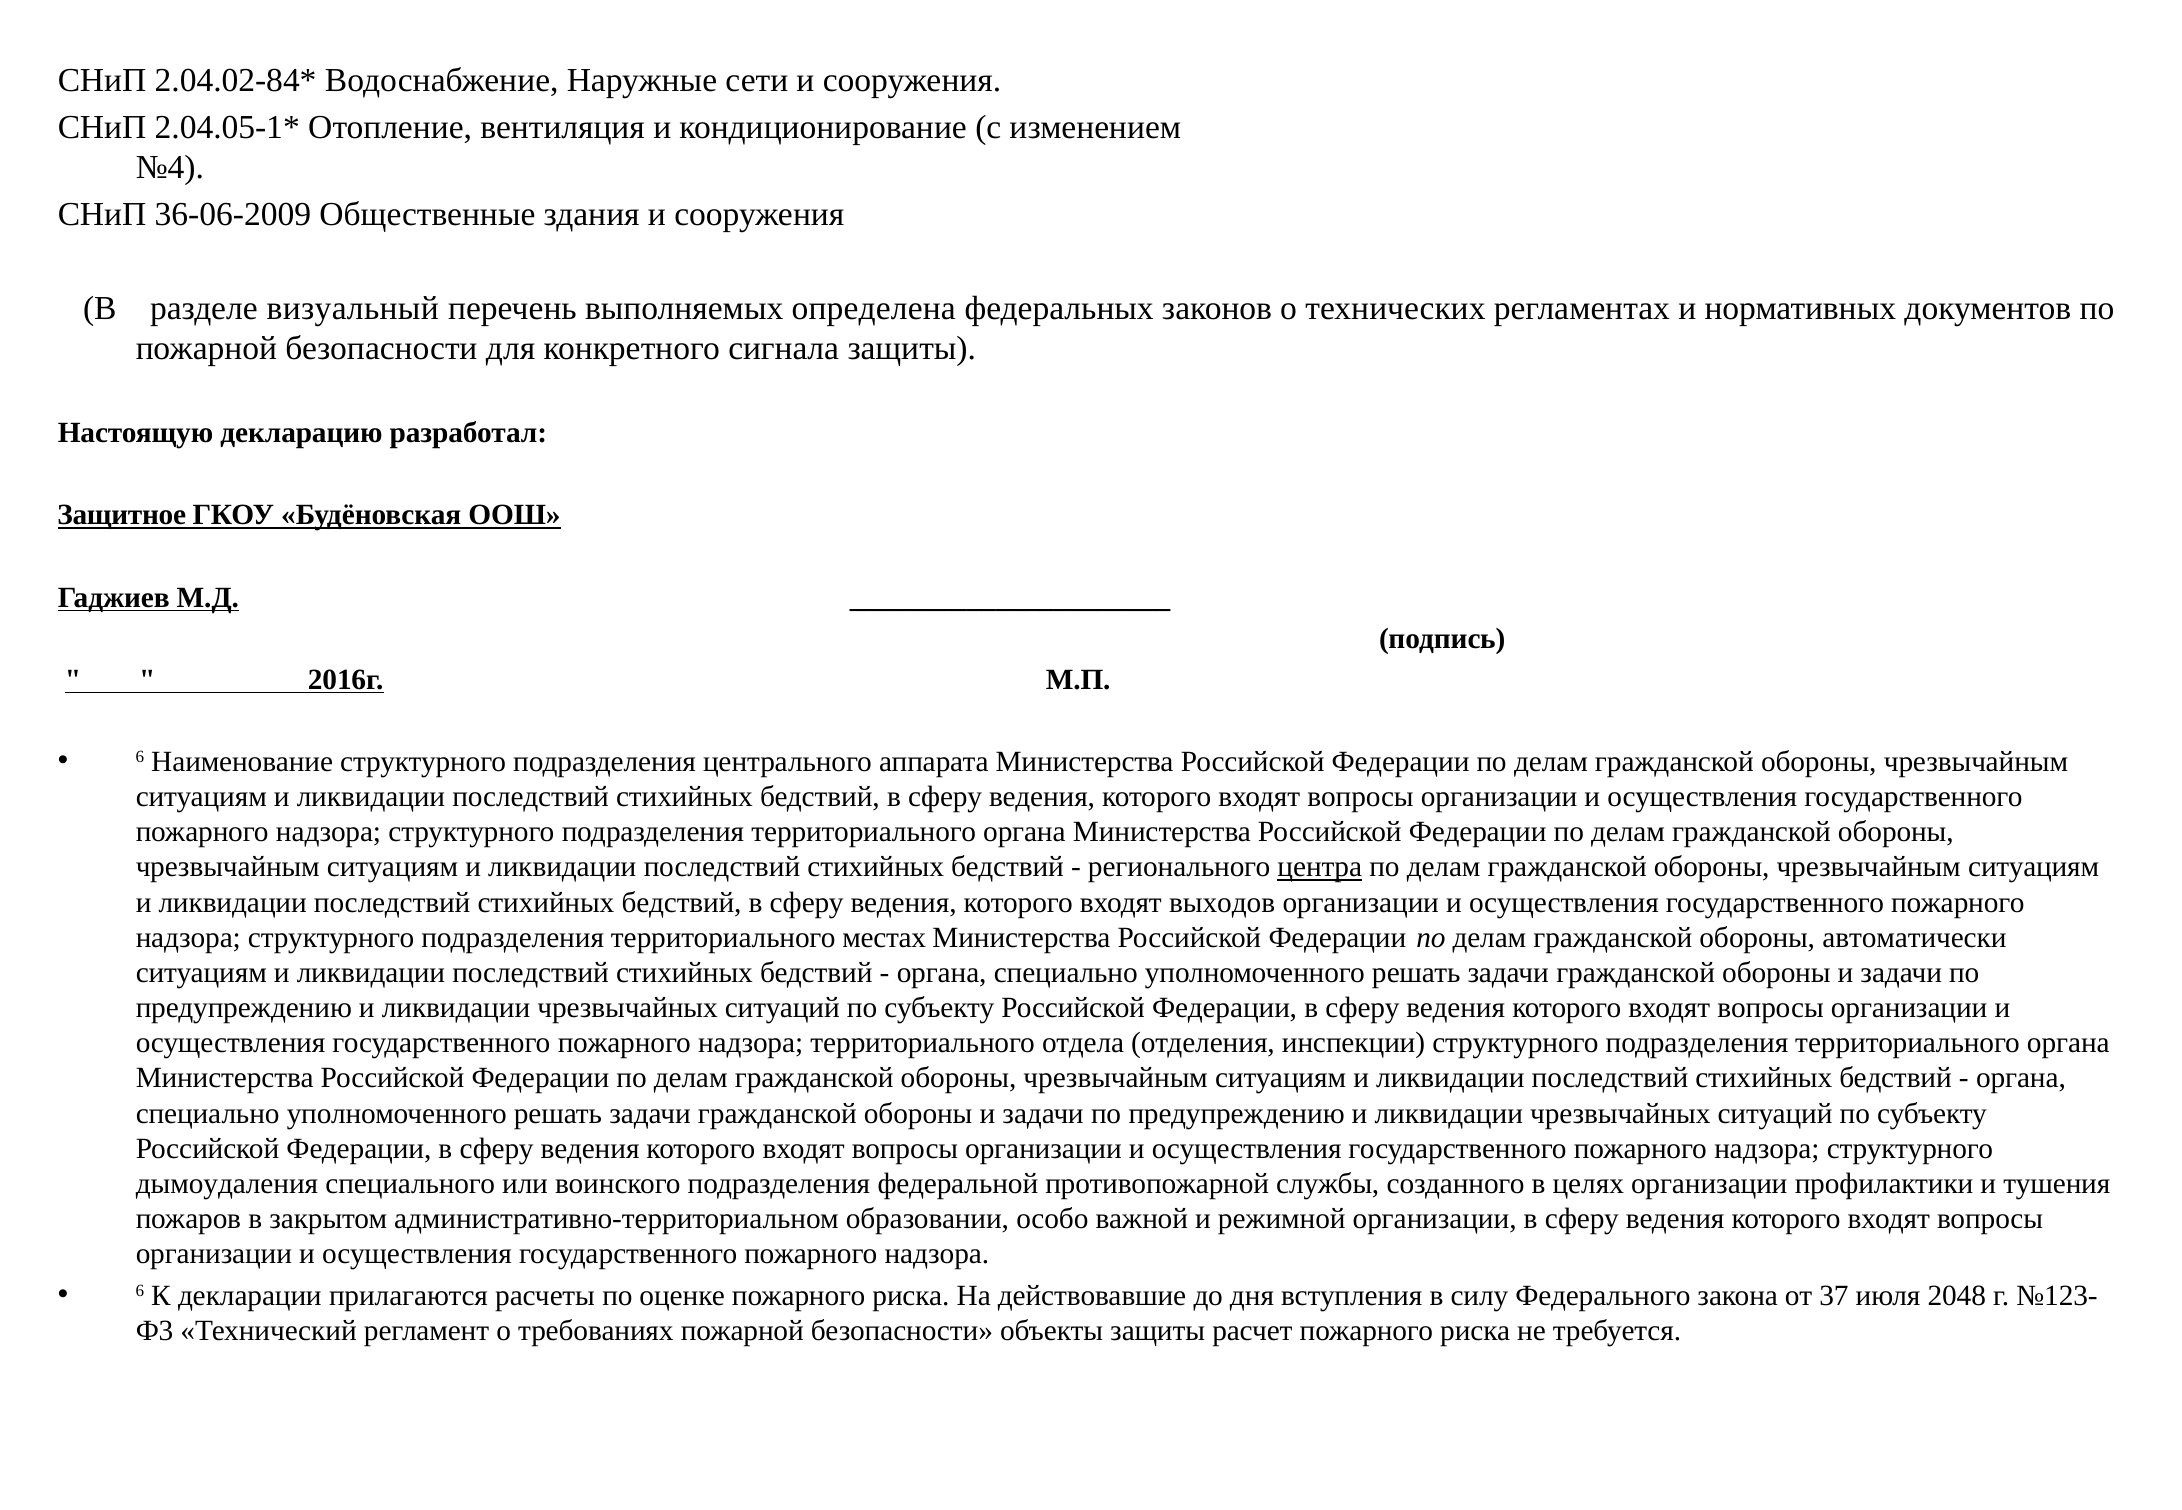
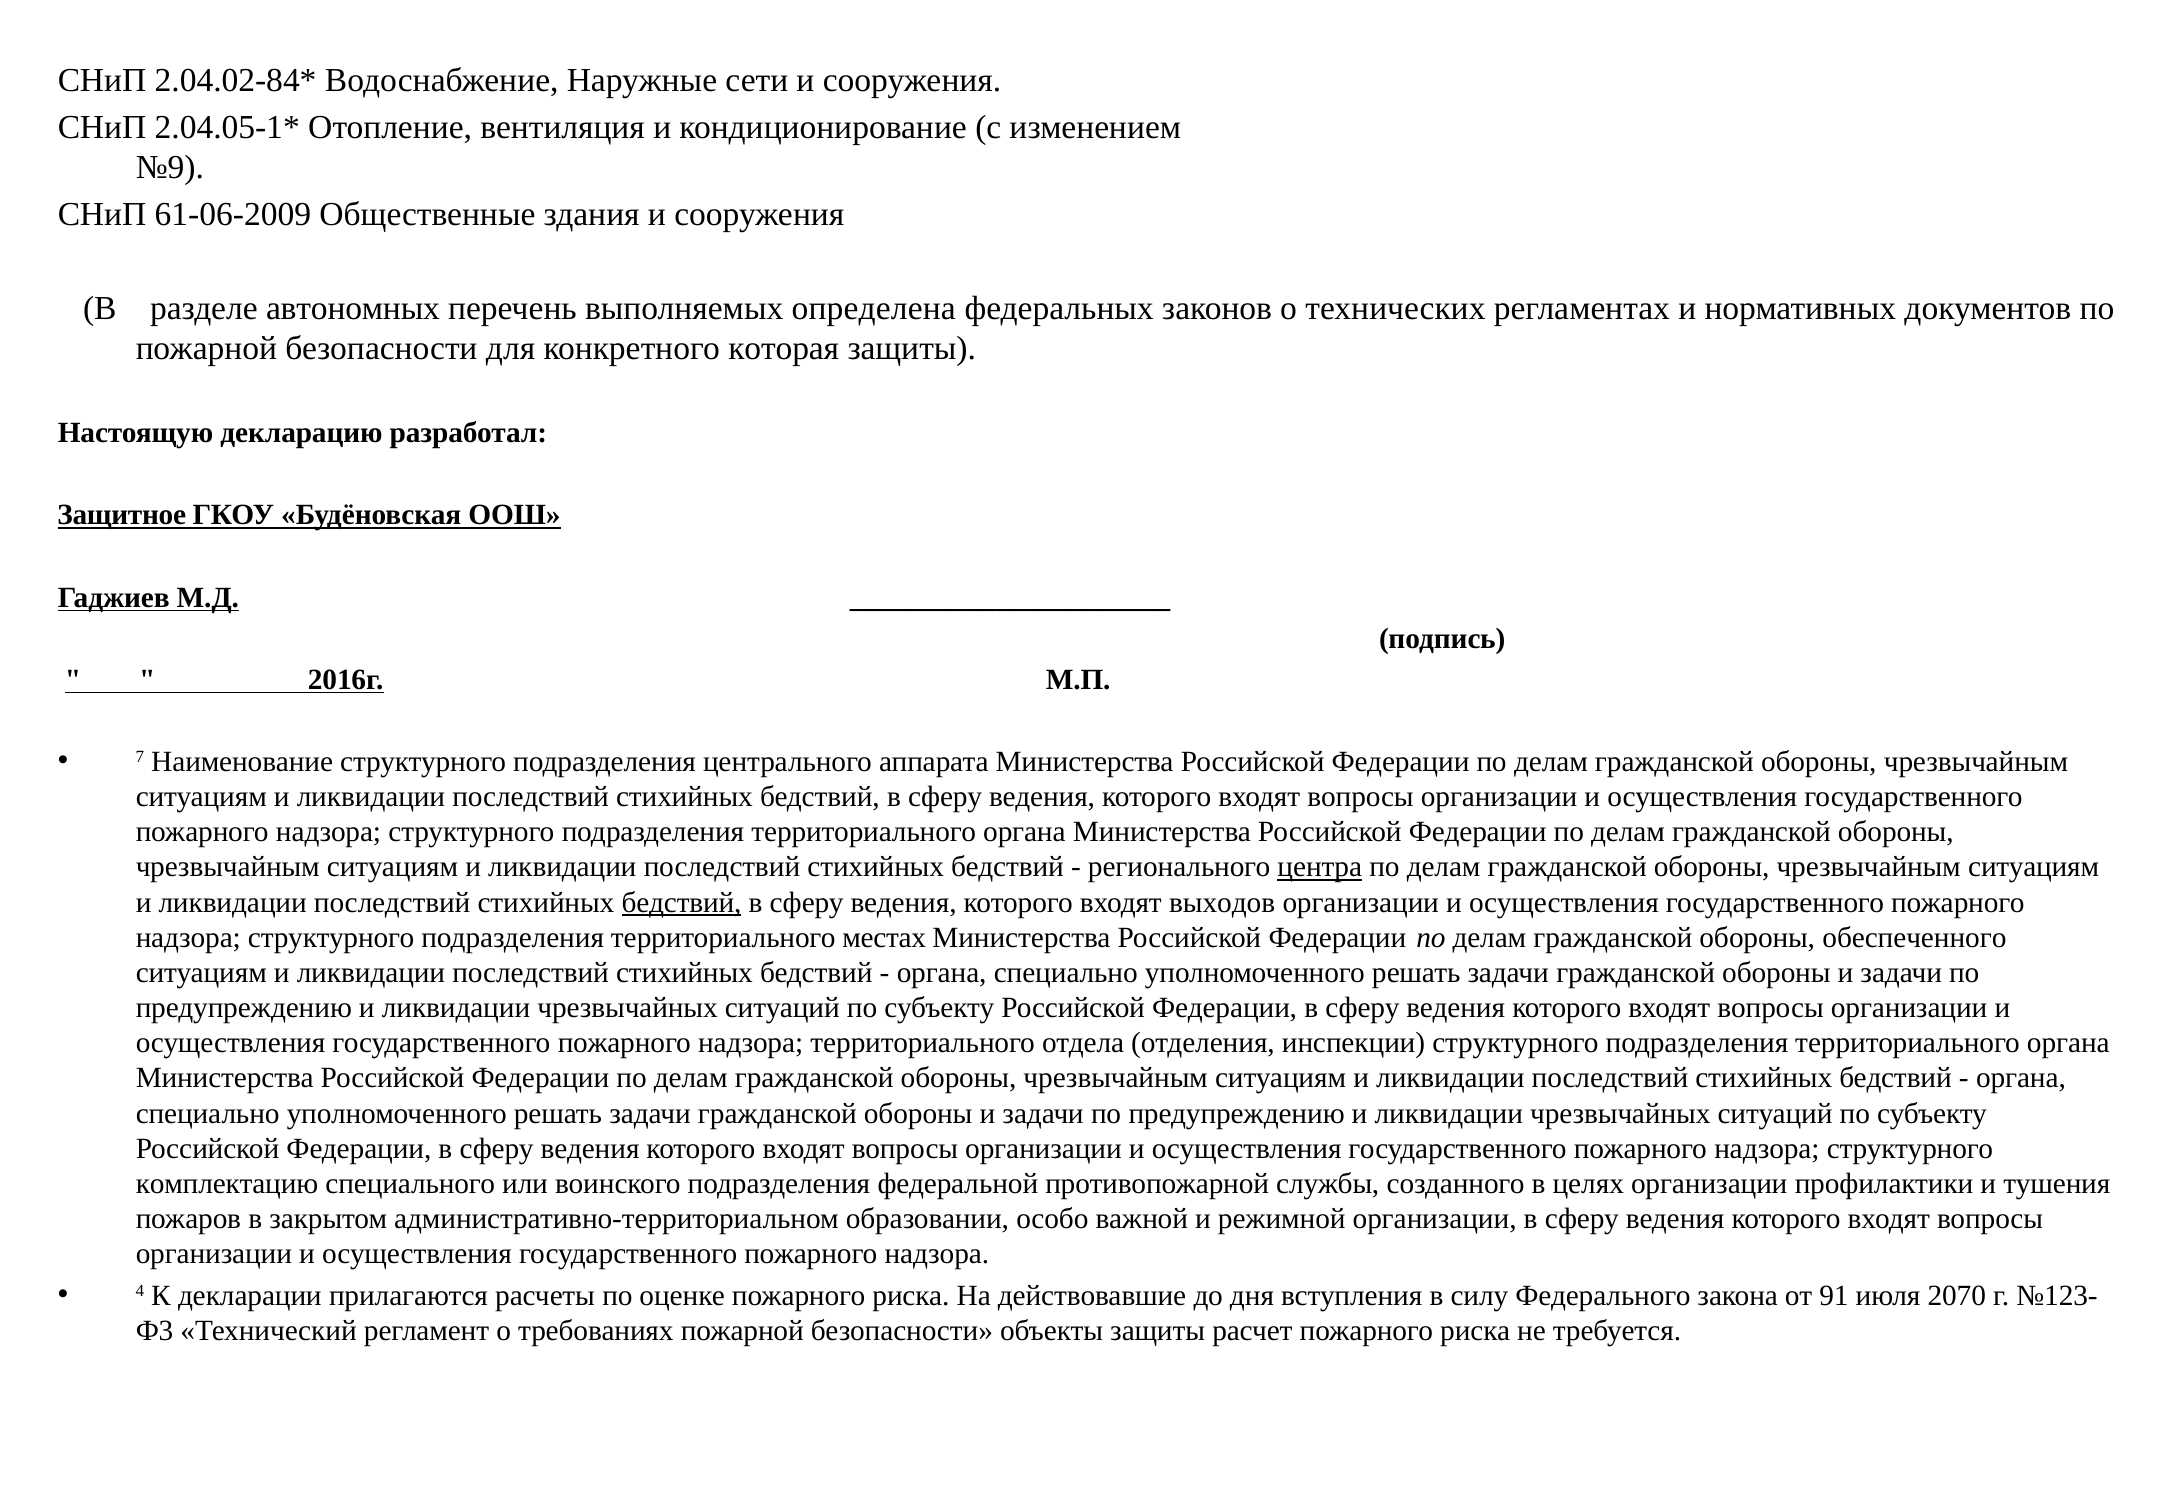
№4: №4 -> №9
36-06-2009: 36-06-2009 -> 61-06-2009
визуальный: визуальный -> автономных
сигнала: сигнала -> которая
6 at (140, 757): 6 -> 7
бедствий at (682, 903) underline: none -> present
автоматически: автоматически -> обеспеченного
дымоудаления: дымоудаления -> комплектацию
6 at (140, 1291): 6 -> 4
37: 37 -> 91
2048: 2048 -> 2070
